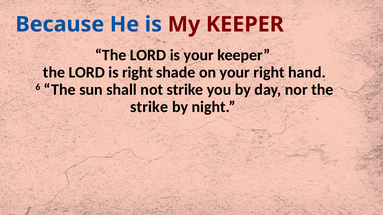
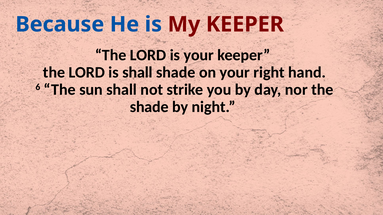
is right: right -> shall
strike at (149, 107): strike -> shade
